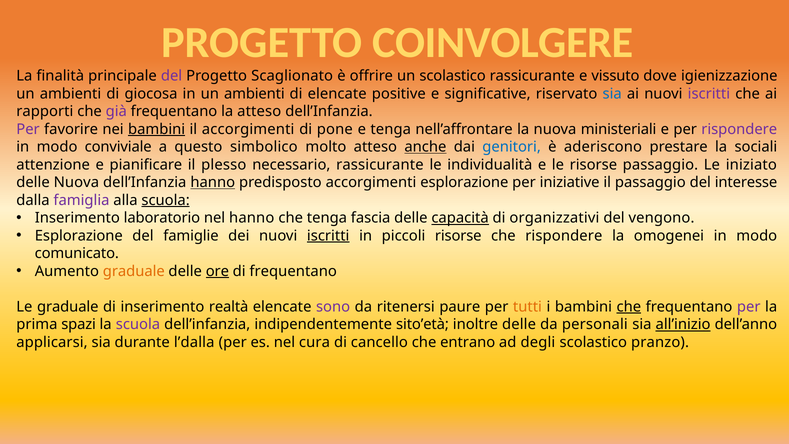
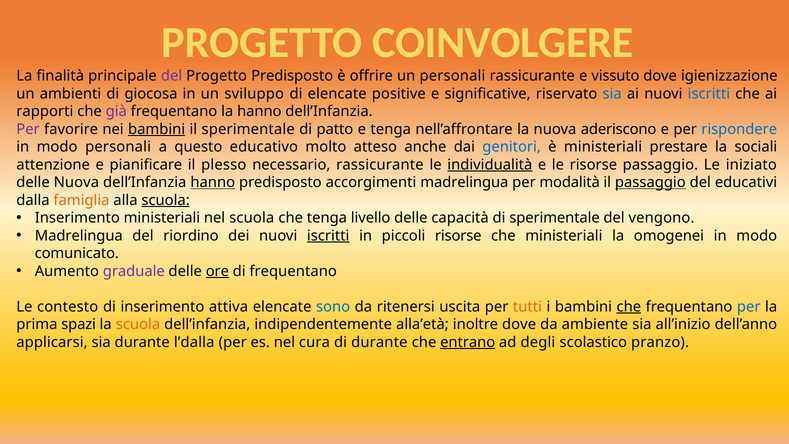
Progetto Scaglionato: Scaglionato -> Predisposto
un scolastico: scolastico -> personali
in un ambienti: ambienti -> sviluppo
iscritti at (709, 94) colour: purple -> blue
la atteso: atteso -> hanno
il accorgimenti: accorgimenti -> sperimentale
pone: pone -> patto
ministeriali: ministeriali -> aderiscono
rispondere at (739, 129) colour: purple -> blue
modo conviviale: conviviale -> personali
simbolico: simbolico -> educativo
anche underline: present -> none
è aderiscono: aderiscono -> ministeriali
individualità underline: none -> present
accorgimenti esplorazione: esplorazione -> madrelingua
iniziative: iniziative -> modalità
passaggio at (650, 182) underline: none -> present
interesse: interesse -> educativi
famiglia colour: purple -> orange
Inserimento laboratorio: laboratorio -> ministeriali
nel hanno: hanno -> scuola
fascia: fascia -> livello
capacità underline: present -> none
di organizzativi: organizzativi -> sperimentale
Esplorazione at (79, 236): Esplorazione -> Madrelingua
famiglie: famiglie -> riordino
che rispondere: rispondere -> ministeriali
graduale at (134, 271) colour: orange -> purple
Le graduale: graduale -> contesto
realtà: realtà -> attiva
sono colour: purple -> blue
paure: paure -> uscita
per at (749, 307) colour: purple -> blue
scuola at (138, 324) colour: purple -> orange
sito’età: sito’età -> alla’età
inoltre delle: delle -> dove
personali: personali -> ambiente
all’inizio underline: present -> none
di cancello: cancello -> durante
entrano underline: none -> present
